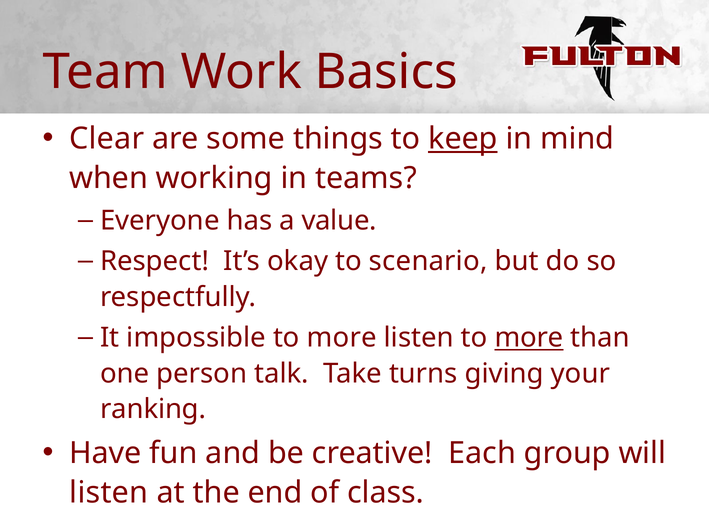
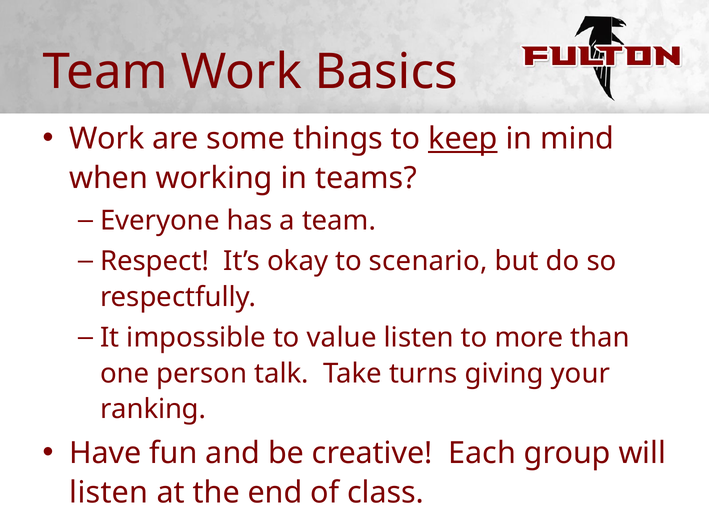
Clear at (107, 139): Clear -> Work
a value: value -> team
impossible to more: more -> value
more at (529, 338) underline: present -> none
